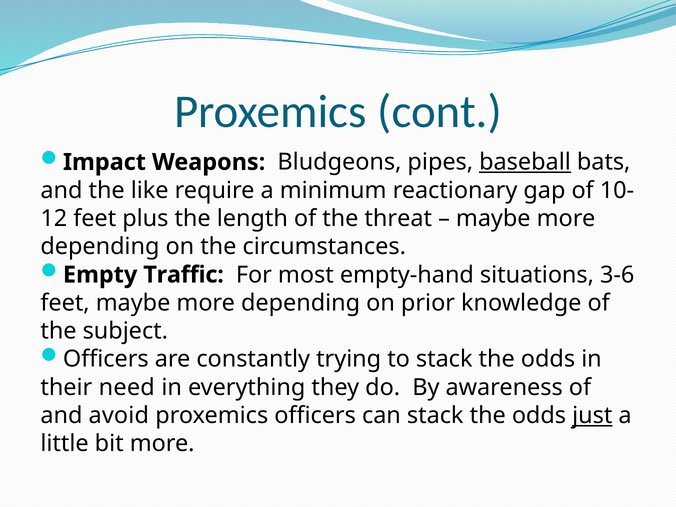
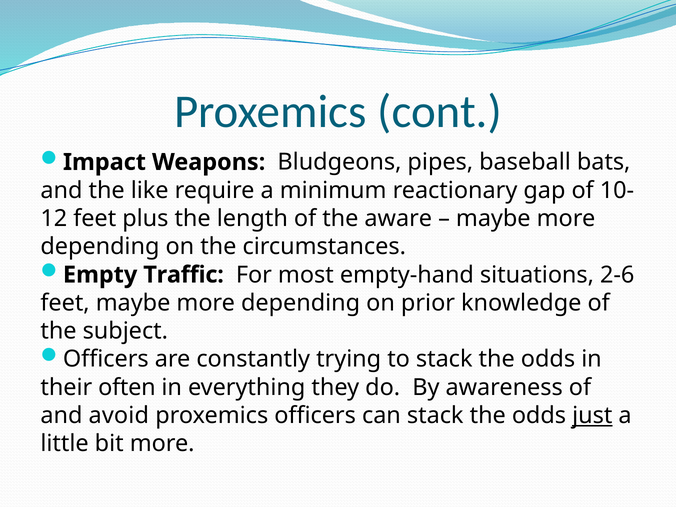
baseball underline: present -> none
threat: threat -> aware
3-6: 3-6 -> 2-6
need: need -> often
